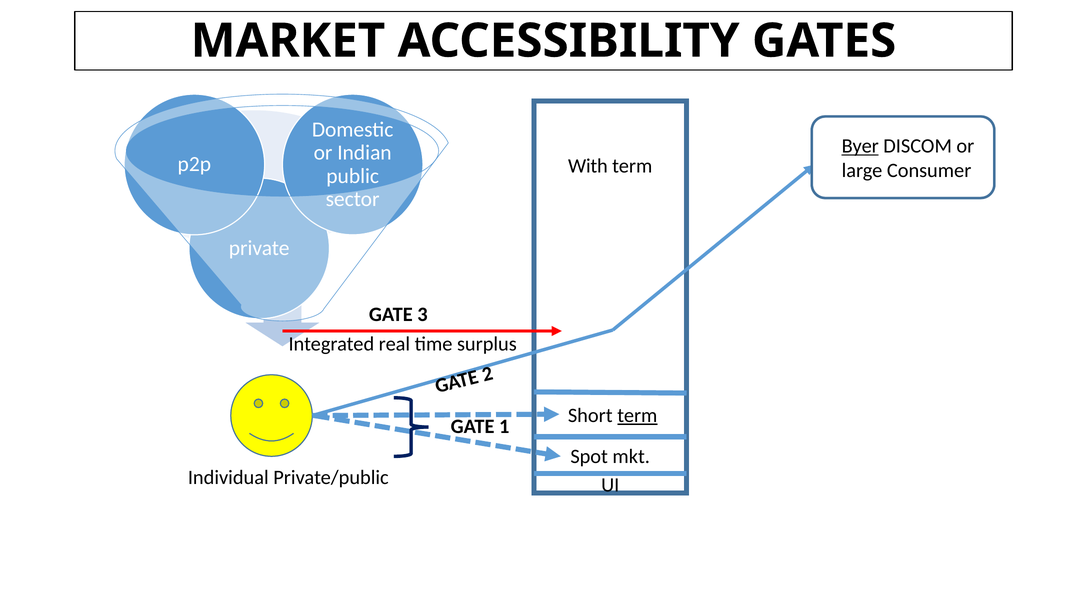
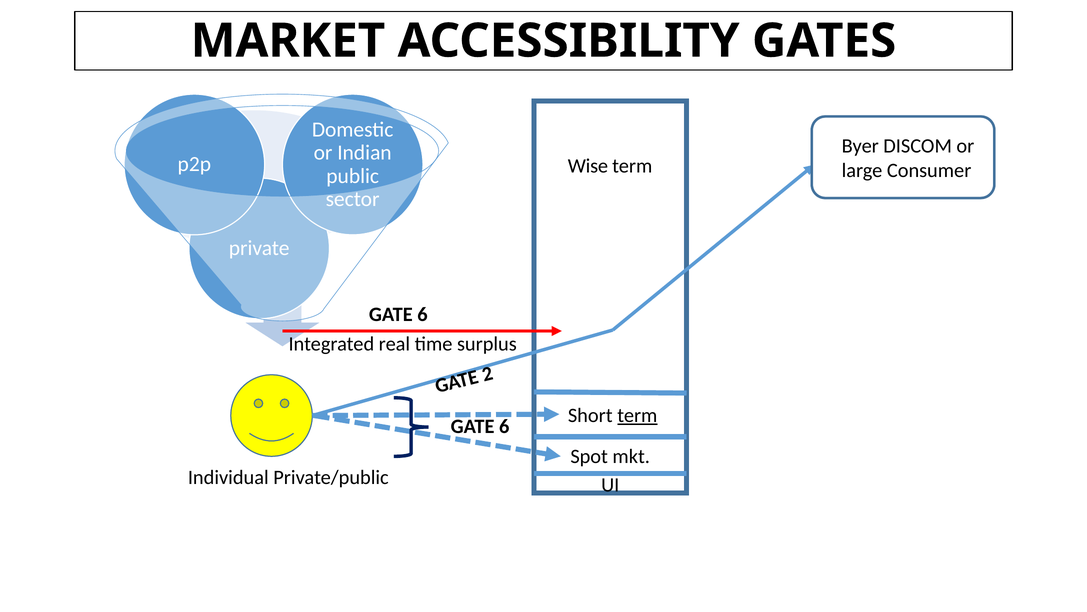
Byer underline: present -> none
With: With -> Wise
3 at (422, 314): 3 -> 6
1 at (504, 426): 1 -> 6
